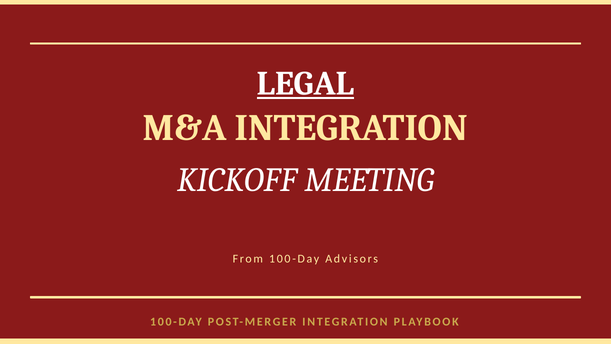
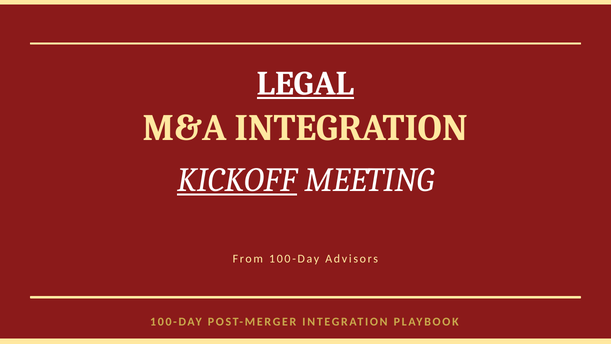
KICKOFF underline: none -> present
